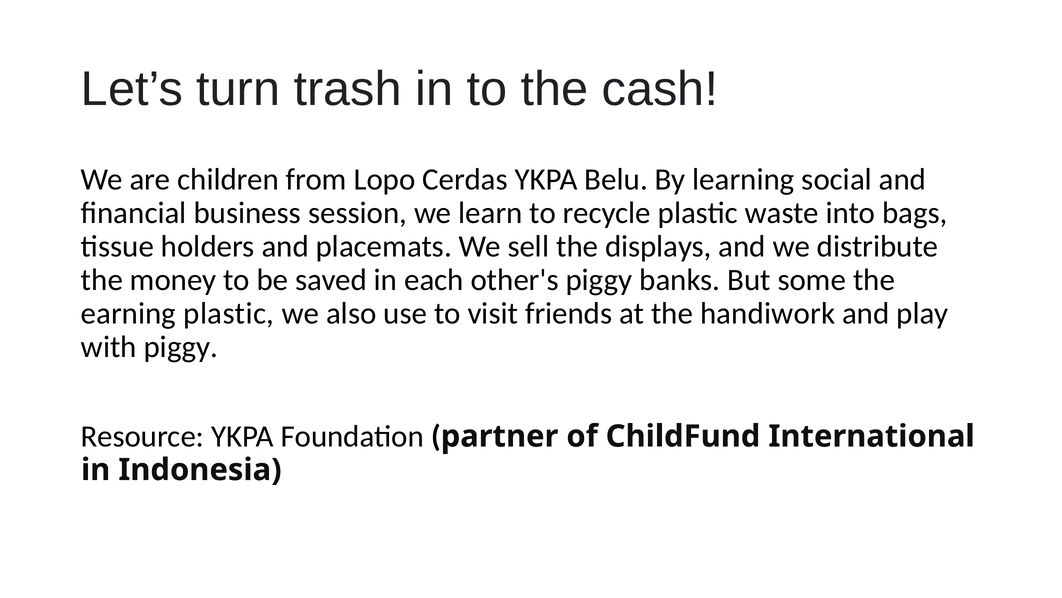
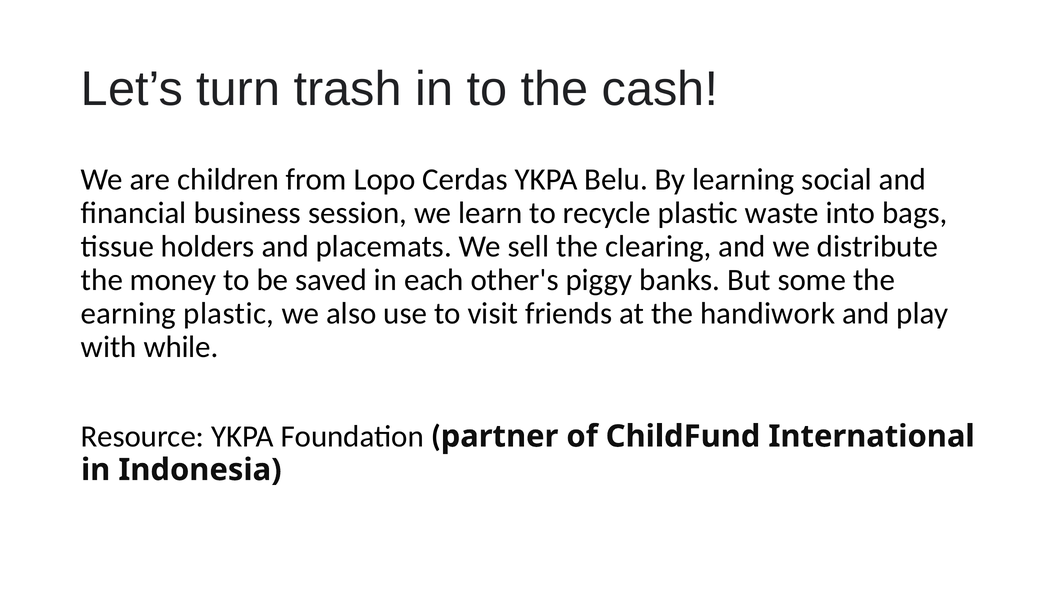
displays: displays -> clearing
with piggy: piggy -> while
